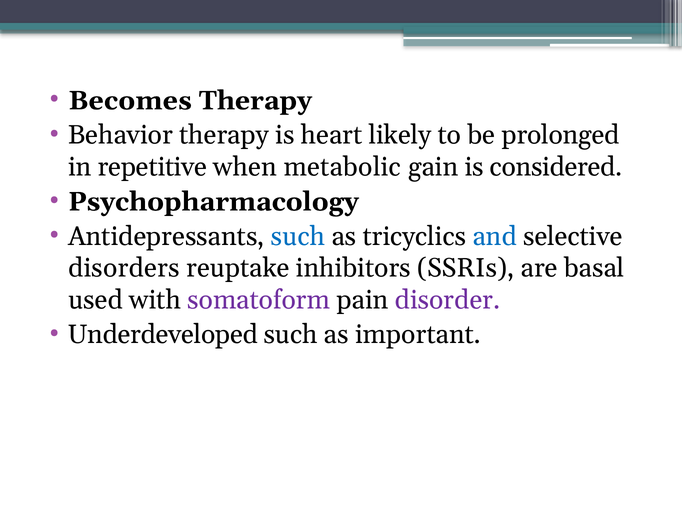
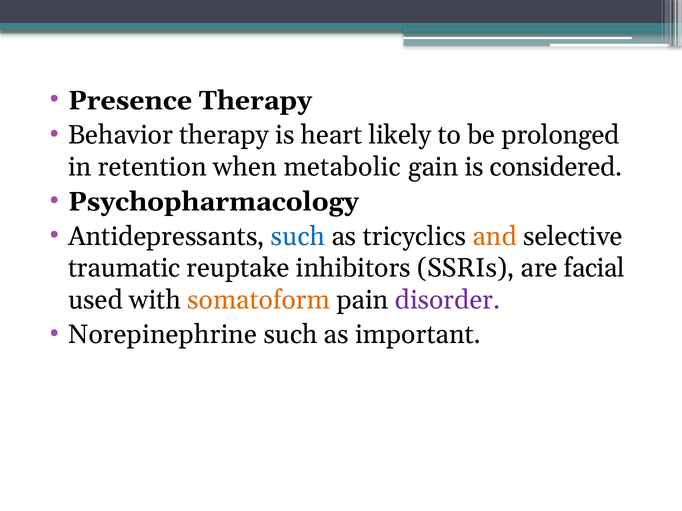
Becomes: Becomes -> Presence
repetitive: repetitive -> retention
and colour: blue -> orange
disorders: disorders -> traumatic
basal: basal -> facial
somatoform colour: purple -> orange
Underdeveloped: Underdeveloped -> Norepinephrine
